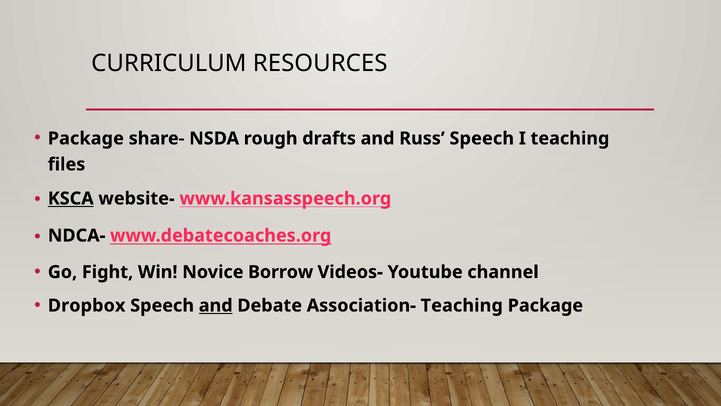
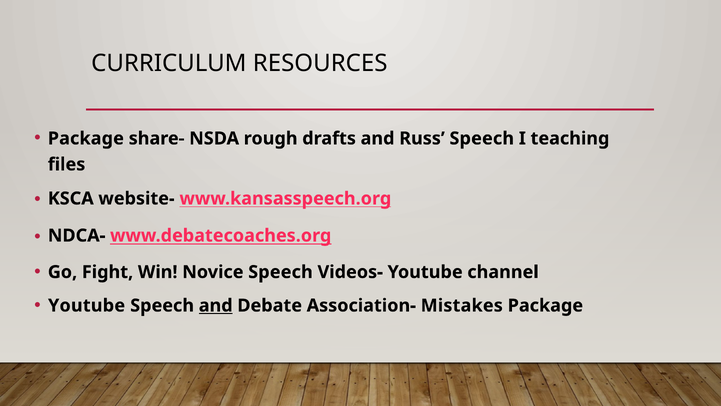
KSCA underline: present -> none
Novice Borrow: Borrow -> Speech
Dropbox at (87, 305): Dropbox -> Youtube
Association- Teaching: Teaching -> Mistakes
